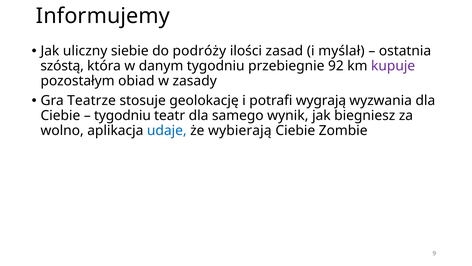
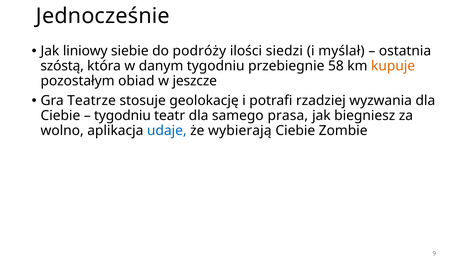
Informujemy: Informujemy -> Jednocześnie
uliczny: uliczny -> liniowy
zasad: zasad -> siedzi
92: 92 -> 58
kupuje colour: purple -> orange
zasady: zasady -> jeszcze
wygrają: wygrają -> rzadziej
wynik: wynik -> prasa
